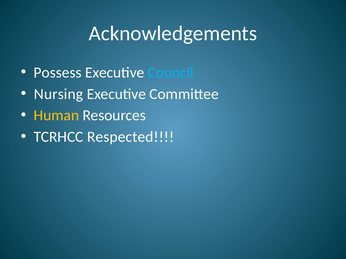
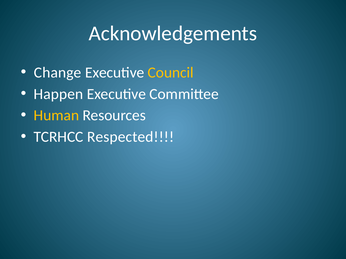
Possess: Possess -> Change
Council colour: light blue -> yellow
Nursing: Nursing -> Happen
